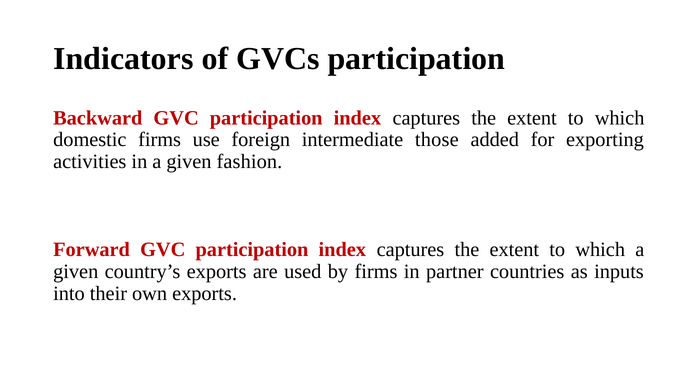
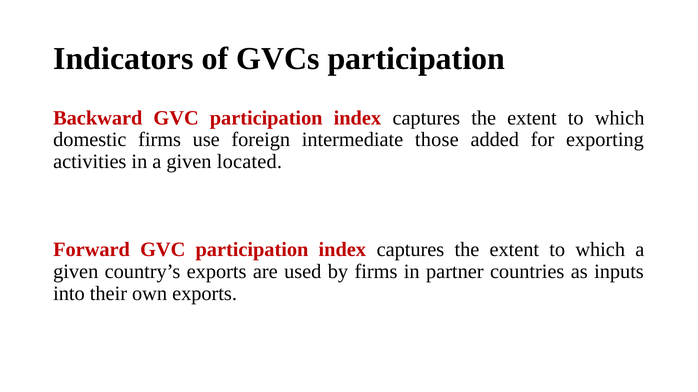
fashion: fashion -> located
